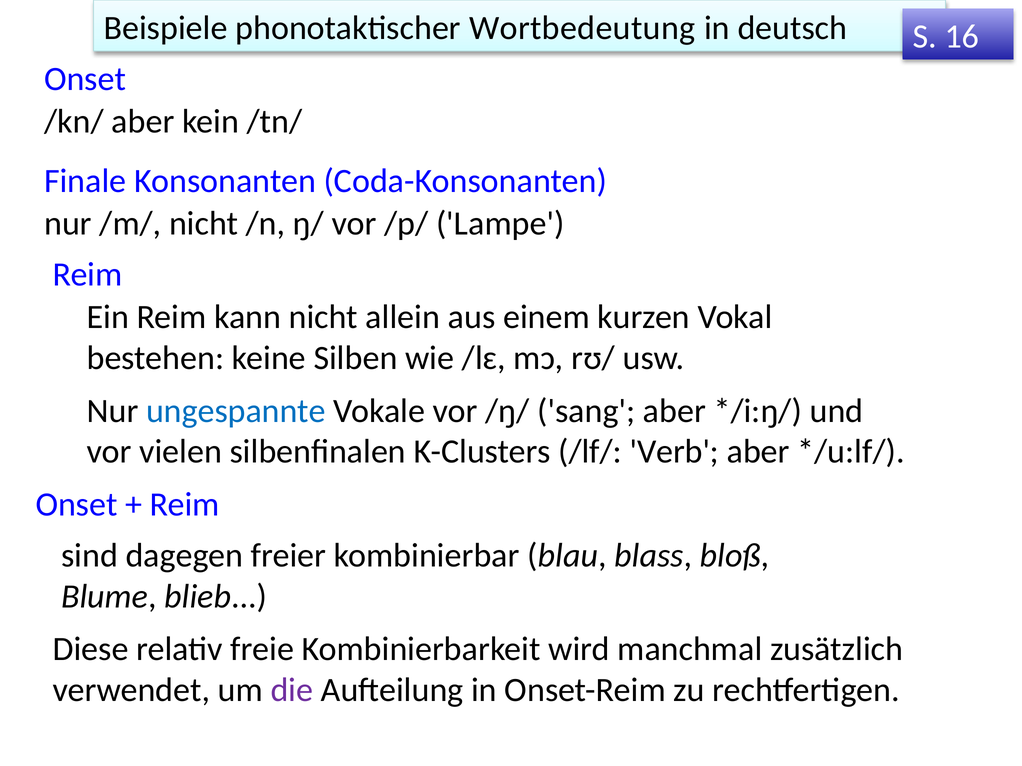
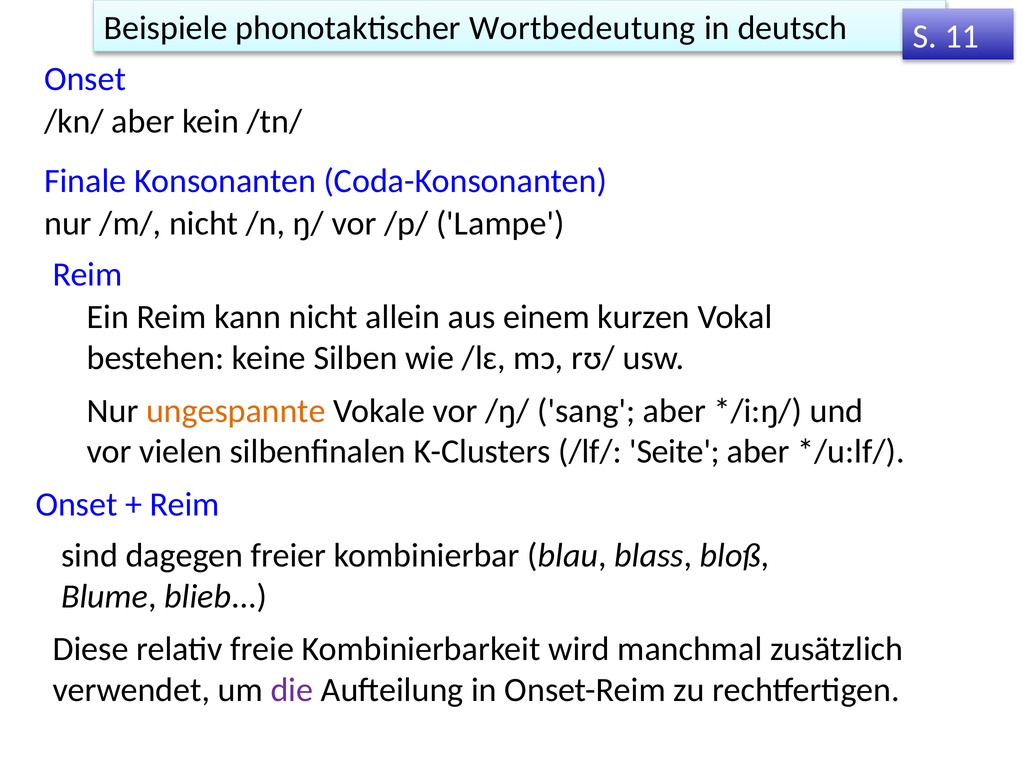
16: 16 -> 11
ungespannte colour: blue -> orange
Verb: Verb -> Seite
